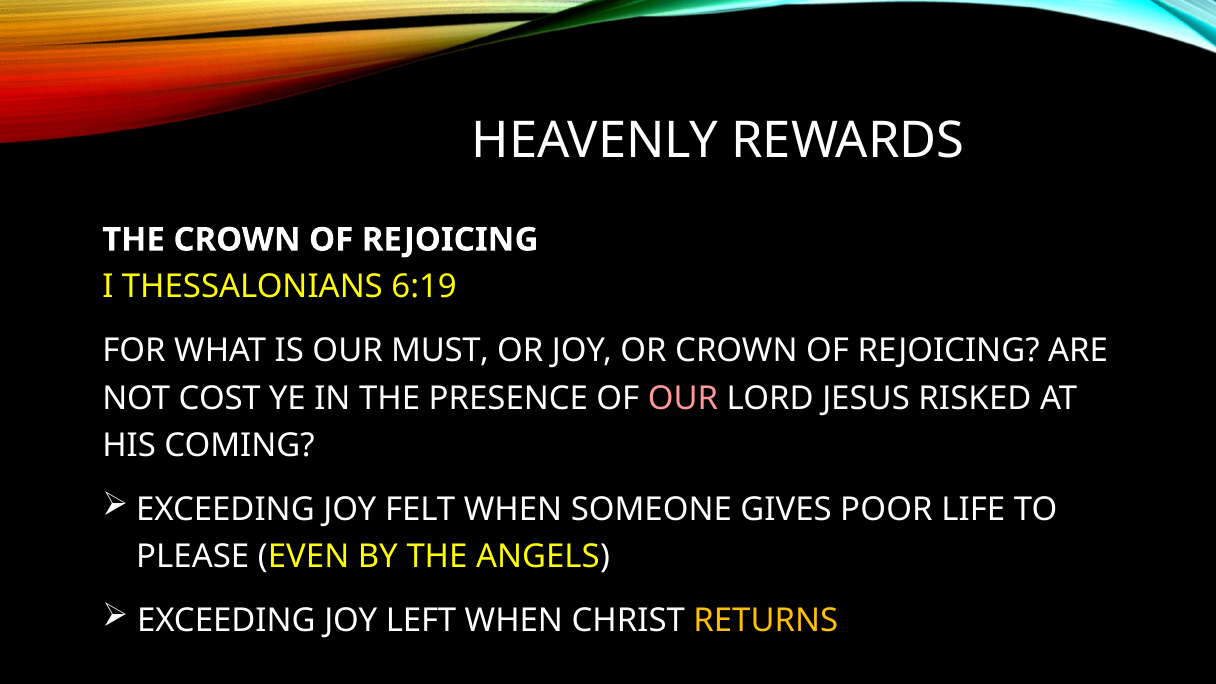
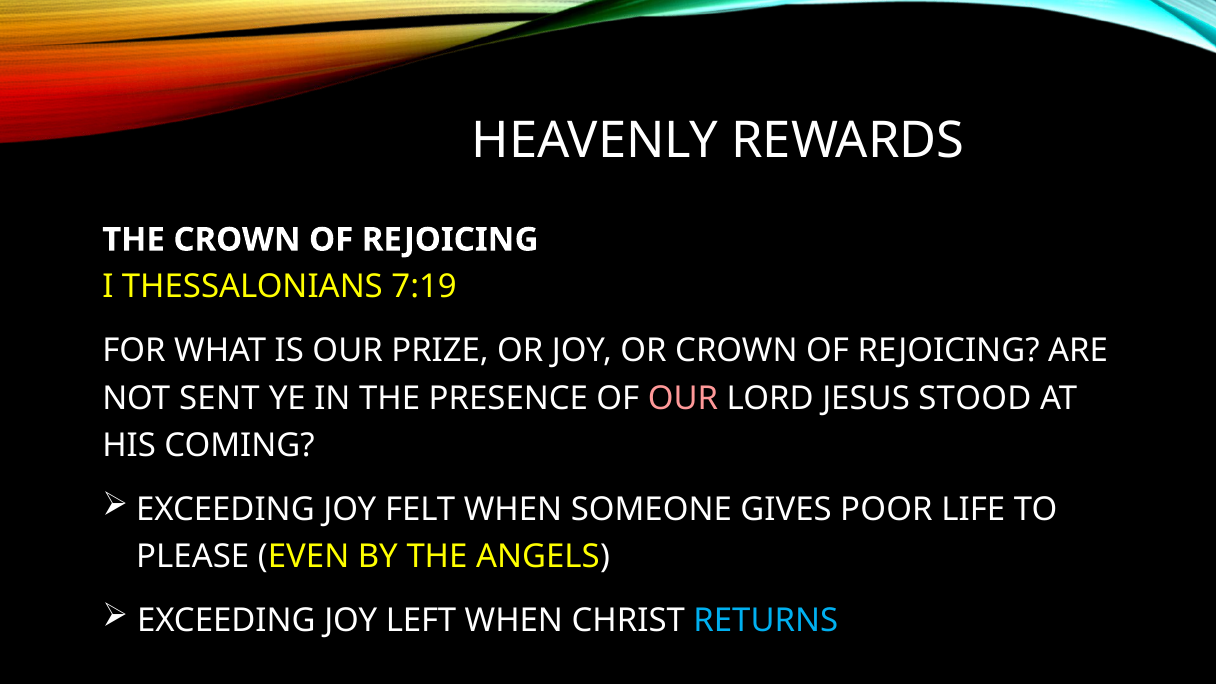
6:19: 6:19 -> 7:19
MUST: MUST -> PRIZE
COST: COST -> SENT
RISKED: RISKED -> STOOD
RETURNS colour: yellow -> light blue
